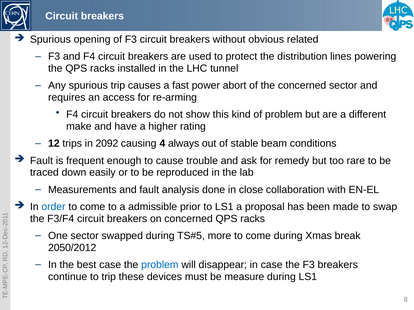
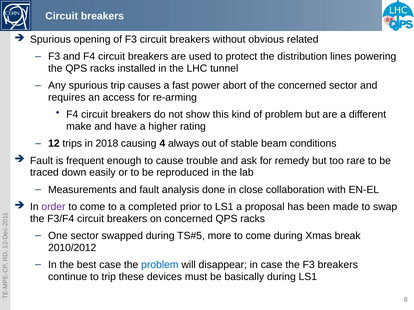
2092: 2092 -> 2018
order colour: blue -> purple
admissible: admissible -> completed
2050/2012: 2050/2012 -> 2010/2012
measure: measure -> basically
